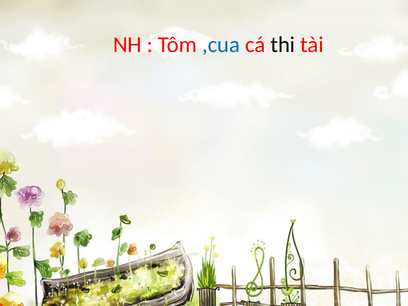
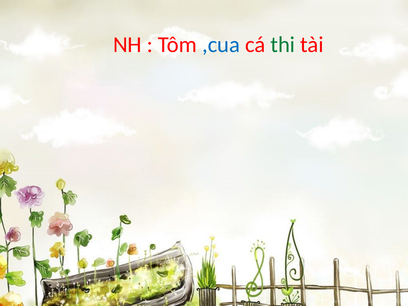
thi colour: black -> green
